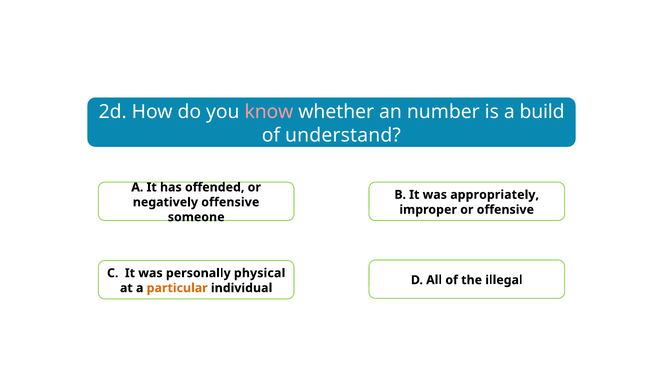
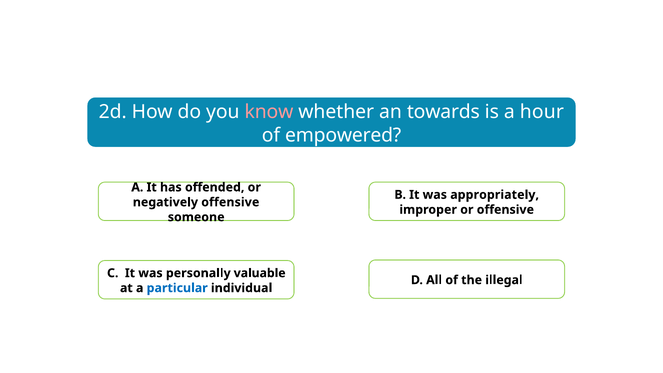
number: number -> towards
build: build -> hour
understand: understand -> empowered
physical: physical -> valuable
particular colour: orange -> blue
